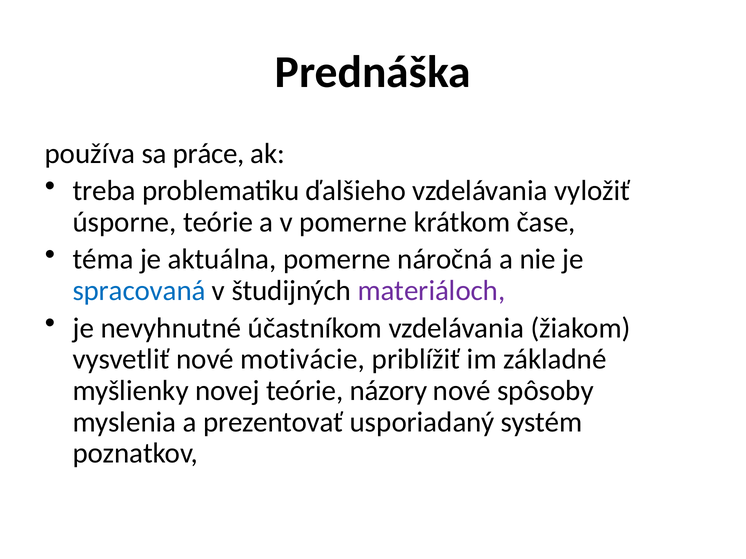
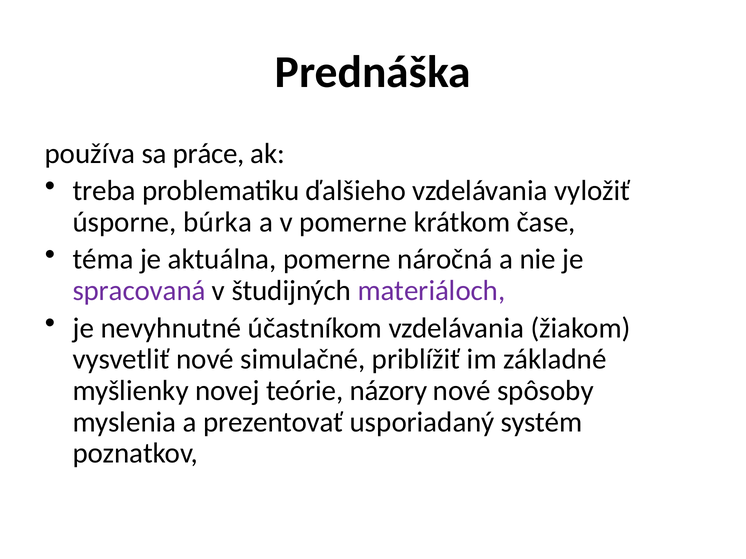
úsporne teórie: teórie -> búrka
spracovaná colour: blue -> purple
motivácie: motivácie -> simulačné
